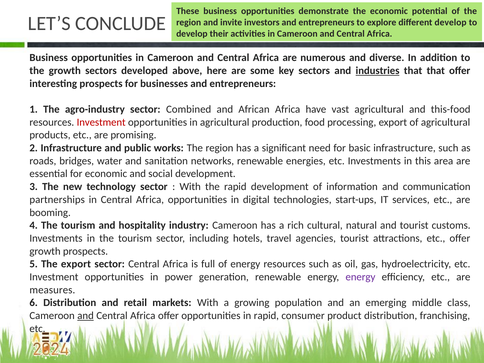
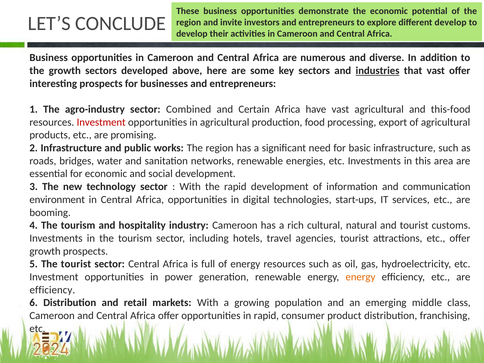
that that: that -> vast
African: African -> Certain
partnerships: partnerships -> environment
The export: export -> tourist
energy at (360, 277) colour: purple -> orange
measures at (52, 290): measures -> efficiency
and at (86, 316) underline: present -> none
